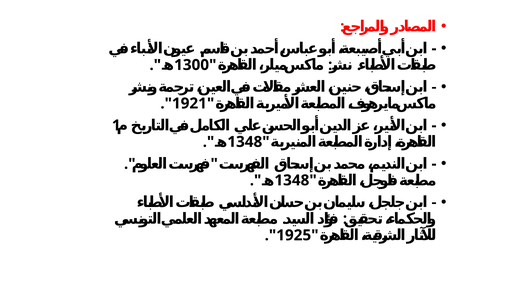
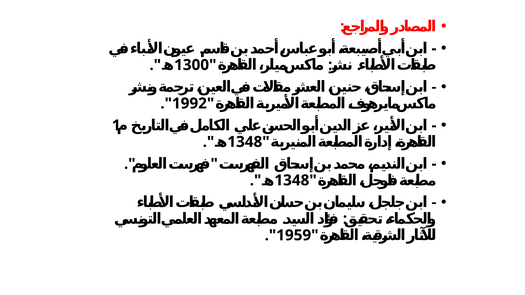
1921: 1921 -> 1992
1925: 1925 -> 1959
